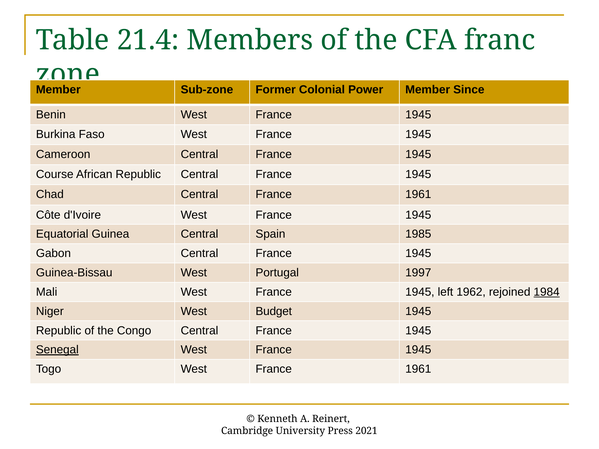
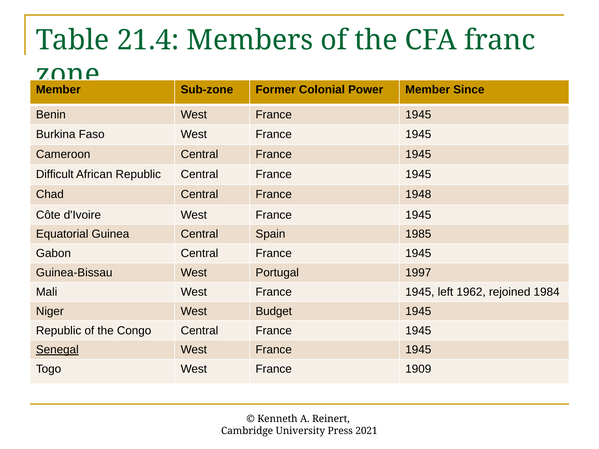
Course: Course -> Difficult
Central France 1961: 1961 -> 1948
1984 underline: present -> none
West France 1961: 1961 -> 1909
